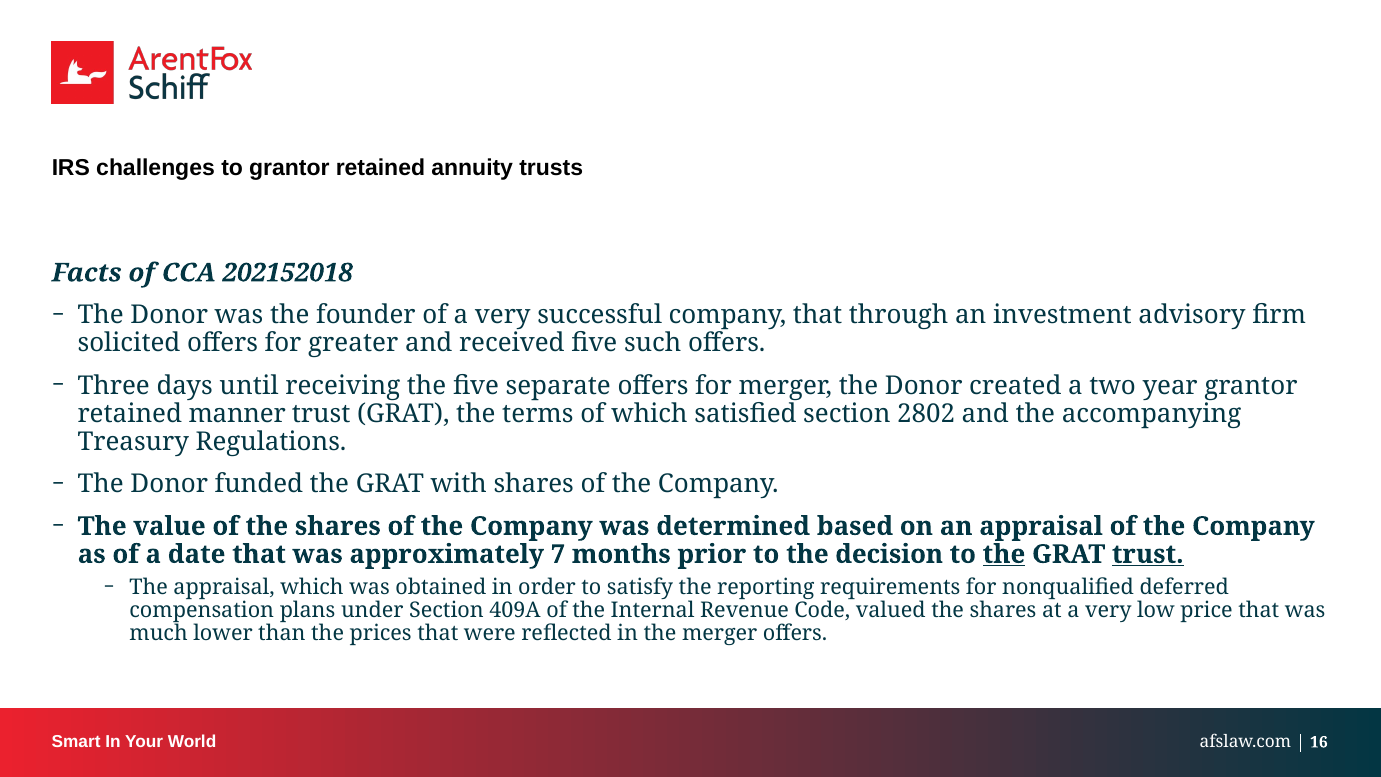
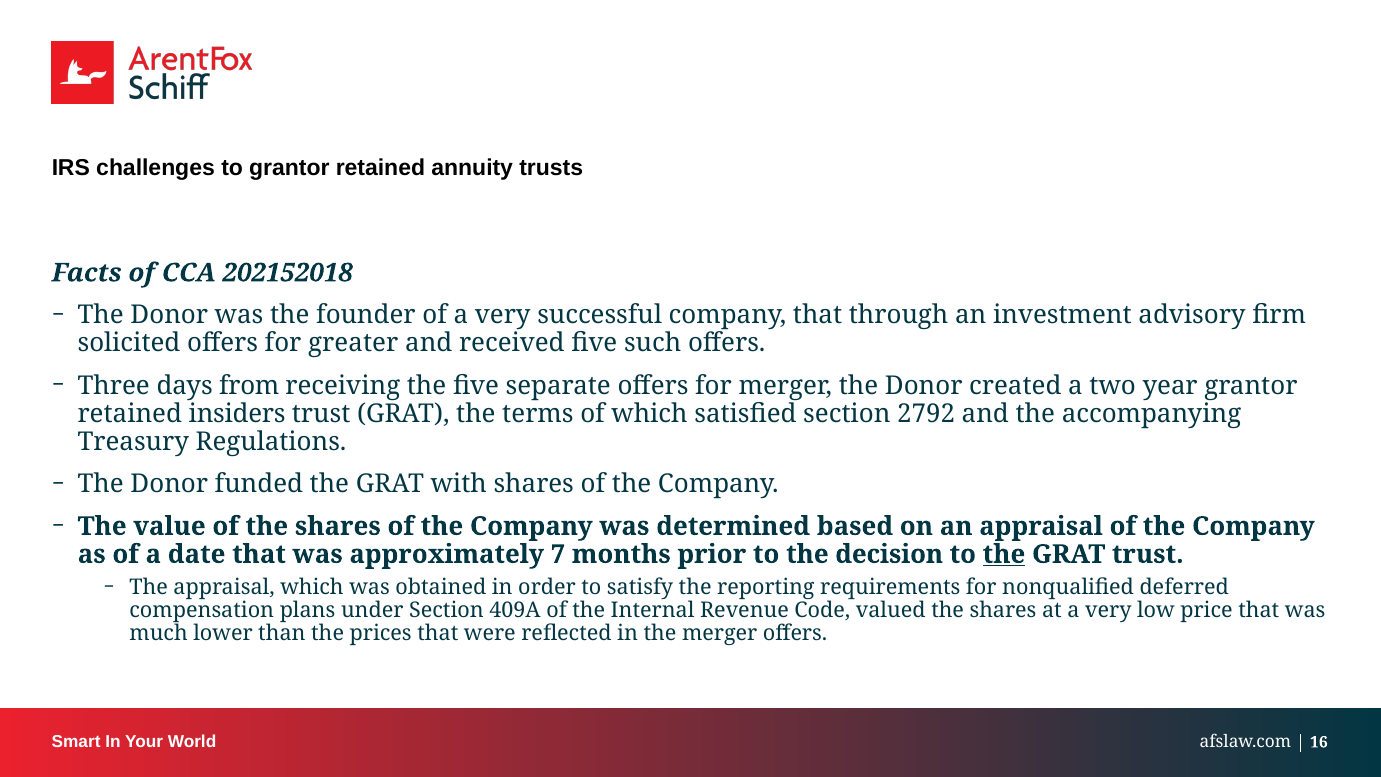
until: until -> from
manner: manner -> insiders
2802: 2802 -> 2792
trust at (1148, 554) underline: present -> none
